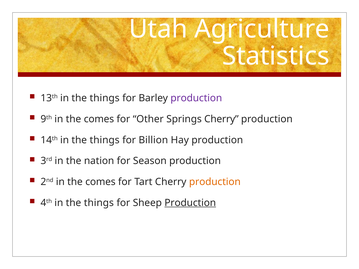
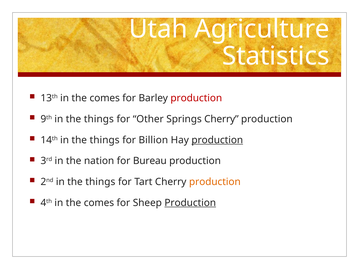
13th in the things: things -> comes
production at (196, 98) colour: purple -> red
9th in the comes: comes -> things
production at (217, 140) underline: none -> present
Season: Season -> Bureau
2nd in the comes: comes -> things
4th in the things: things -> comes
